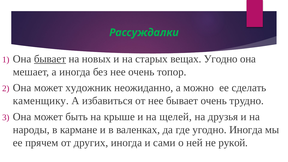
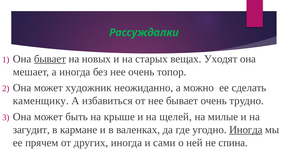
вещах Угодно: Угодно -> Уходят
друзья: друзья -> милые
народы: народы -> загудит
Иногда at (246, 130) underline: none -> present
рукой: рукой -> спина
